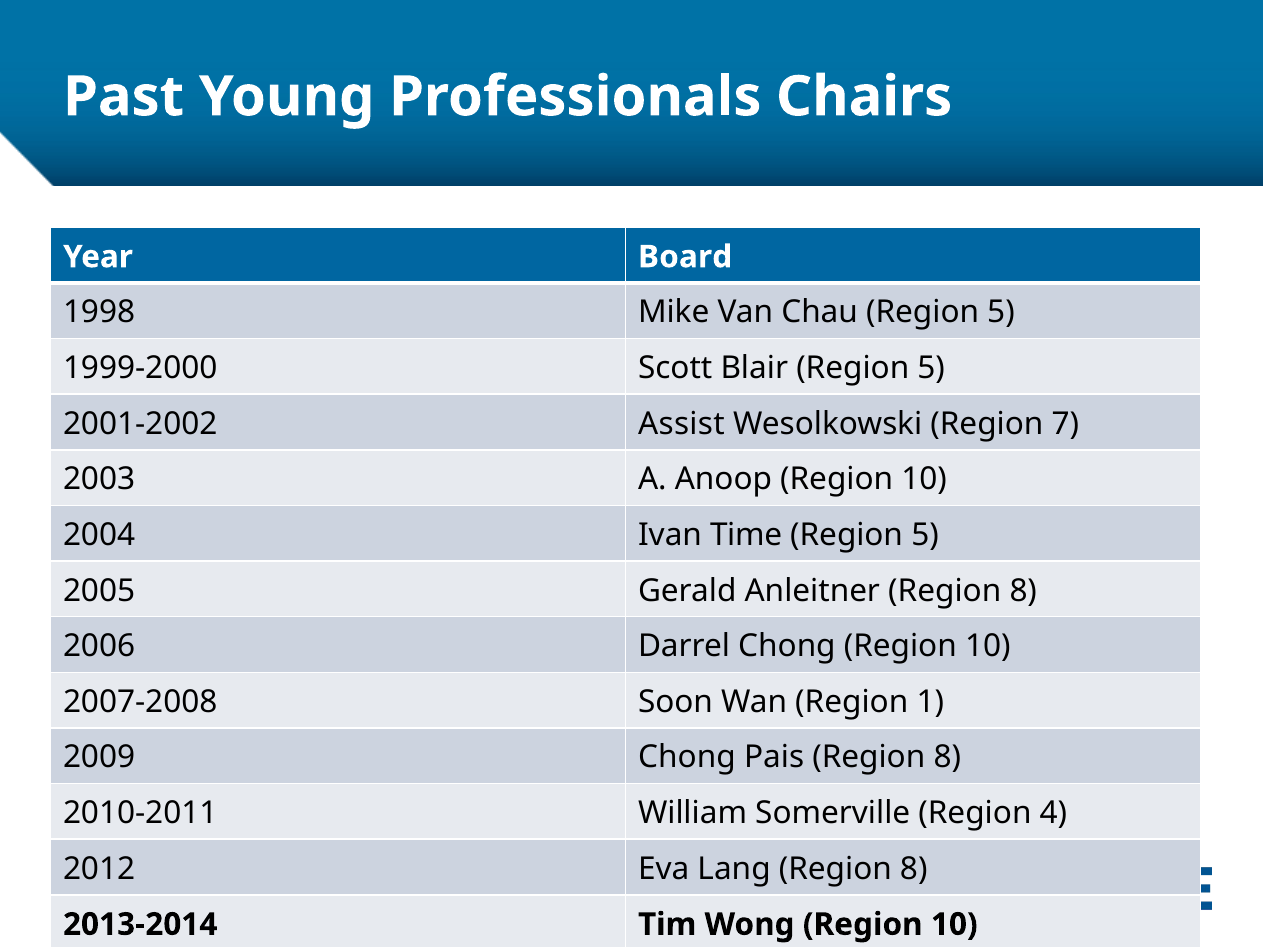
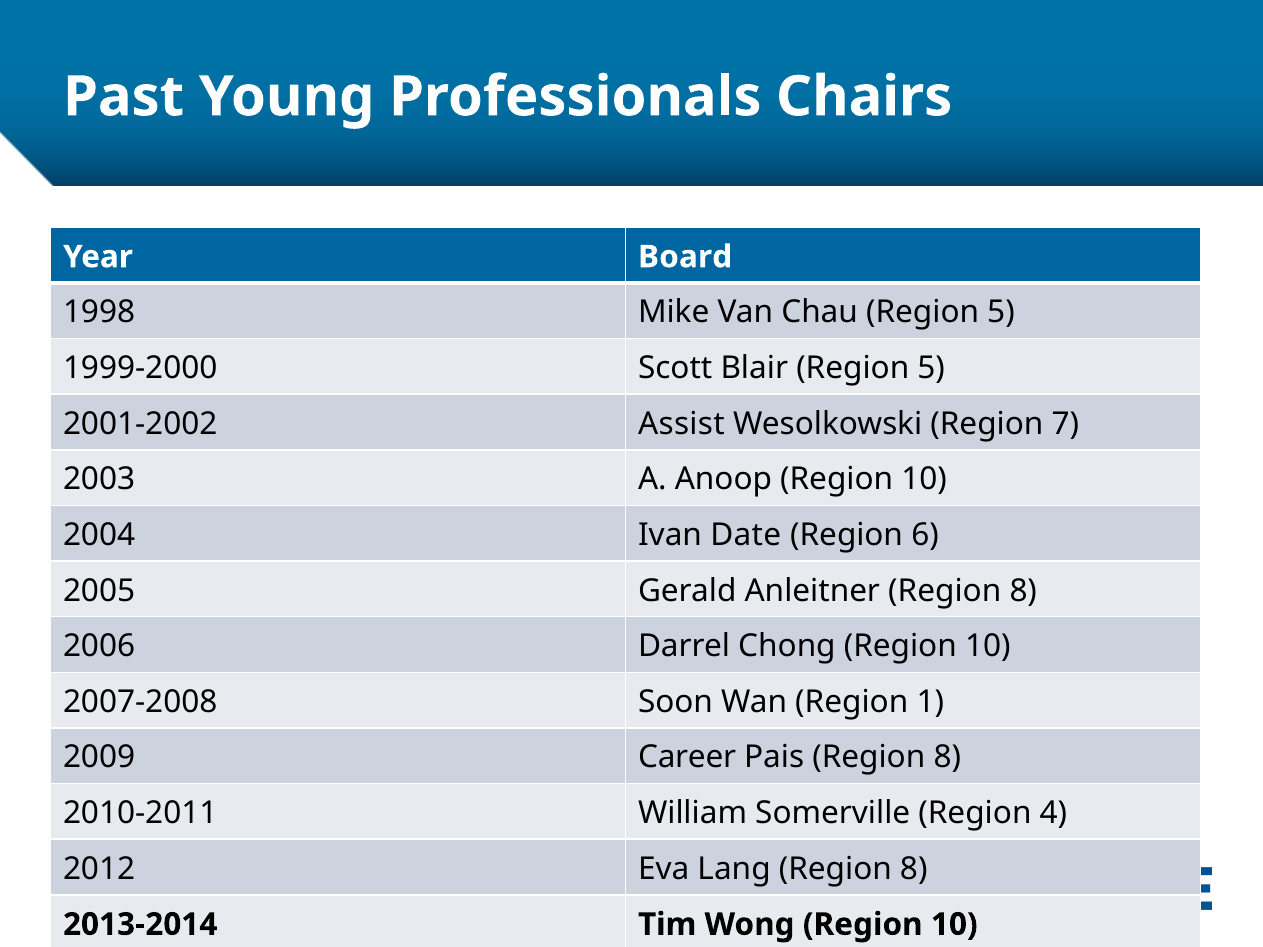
Time: Time -> Date
5 at (925, 535): 5 -> 6
2009 Chong: Chong -> Career
